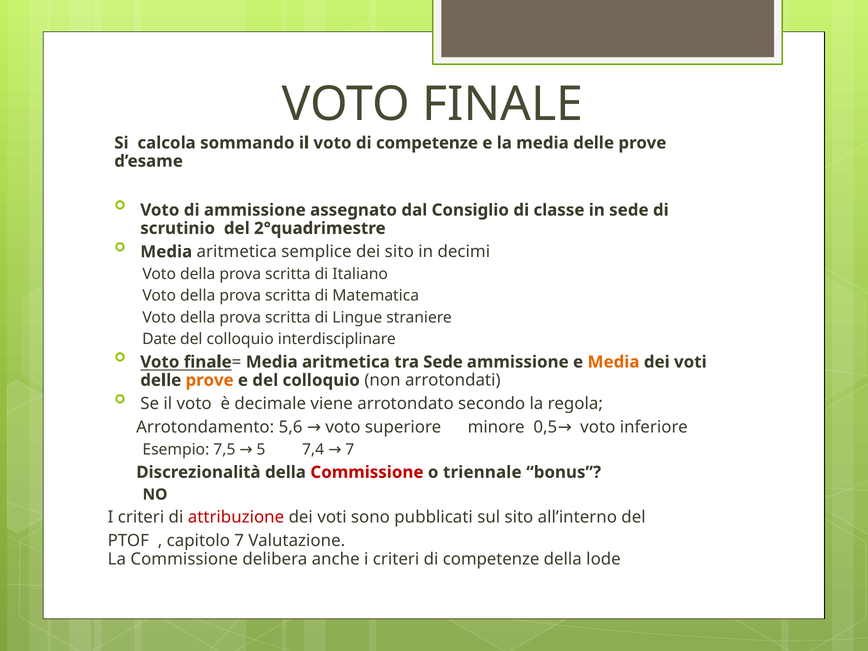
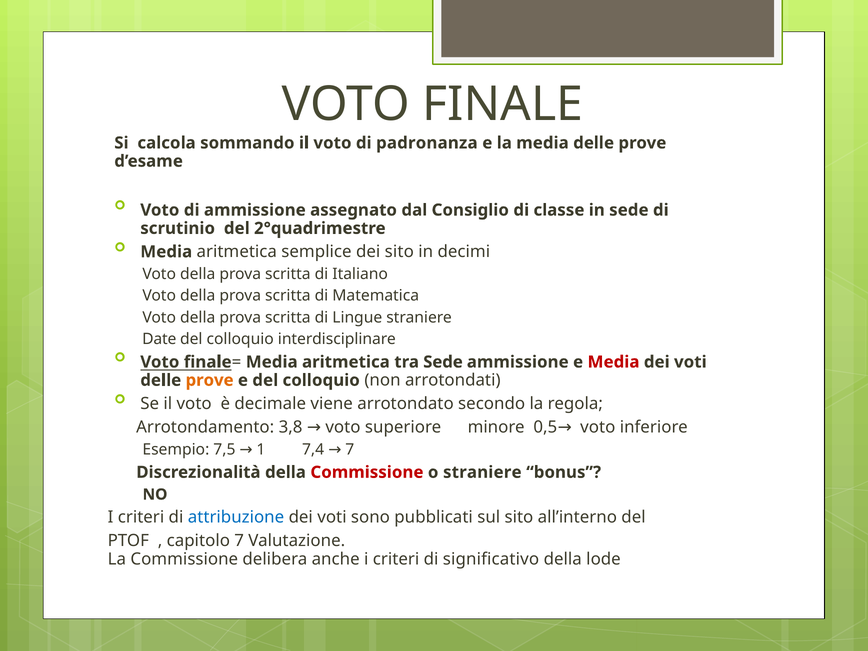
voto di competenze: competenze -> padronanza
Media at (614, 362) colour: orange -> red
5,6: 5,6 -> 3,8
5: 5 -> 1
o triennale: triennale -> straniere
attribuzione colour: red -> blue
criteri di competenze: competenze -> significativo
